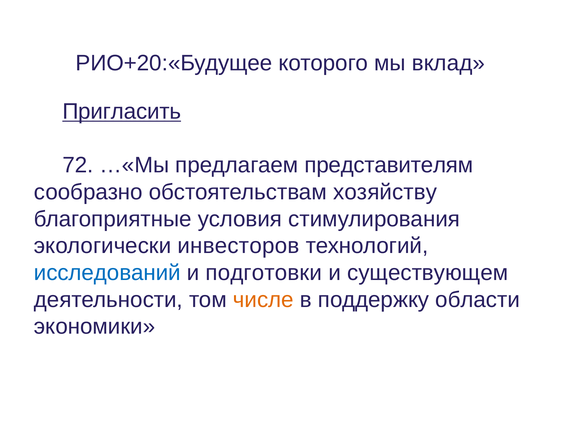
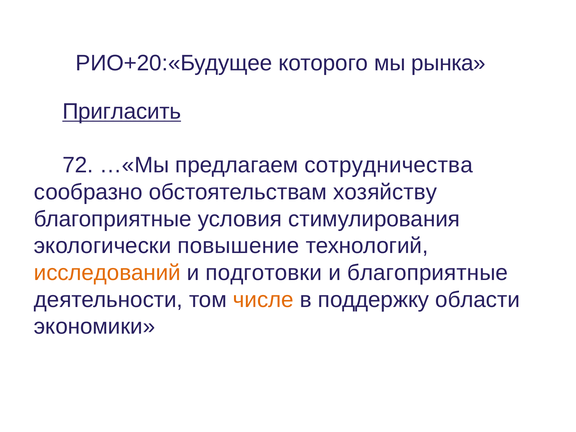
вклад: вклад -> рынка
представителям: представителям -> сотрудничества
инвесторов: инвесторов -> повышение
исследований colour: blue -> orange
и существующем: существующем -> благоприятные
